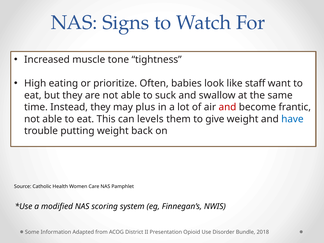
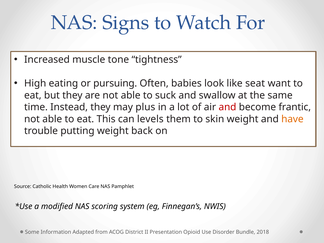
prioritize: prioritize -> pursuing
staff: staff -> seat
give: give -> skin
have colour: blue -> orange
